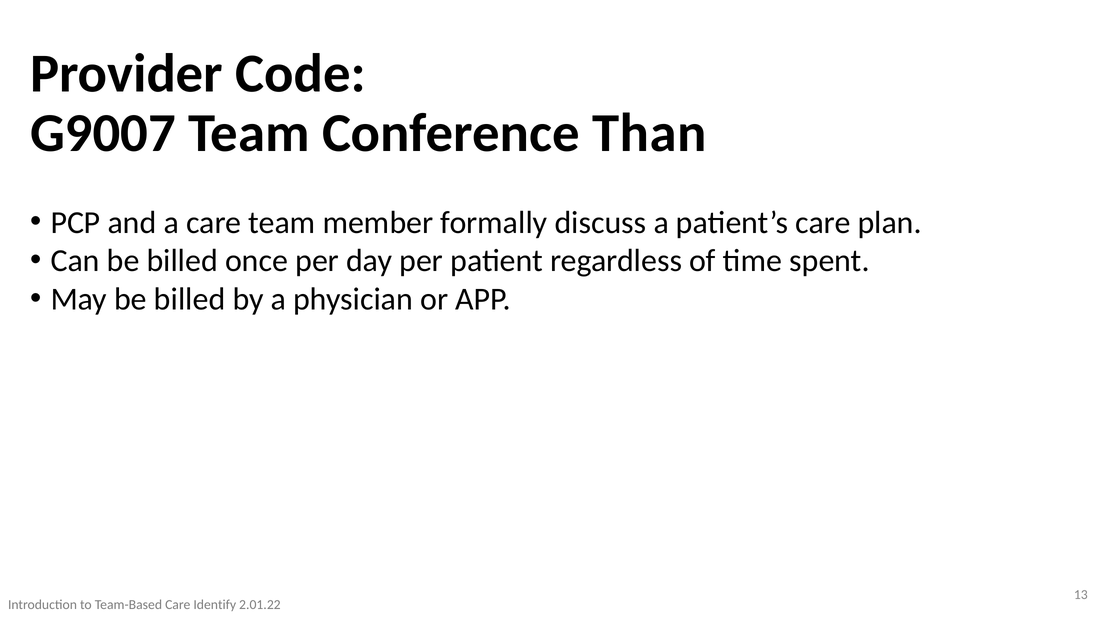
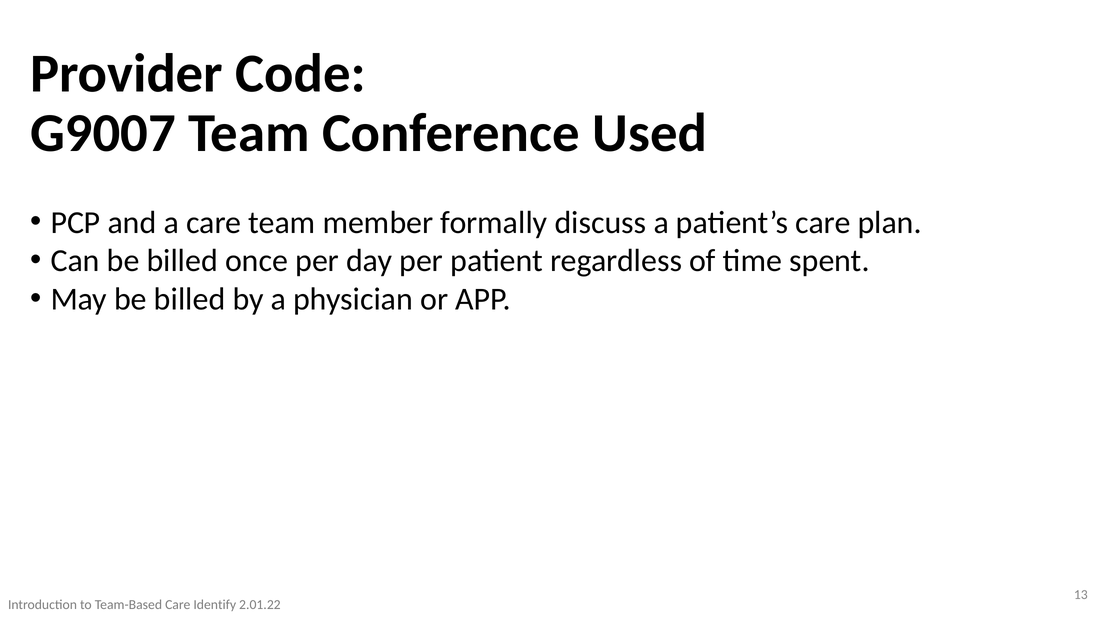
Than: Than -> Used
